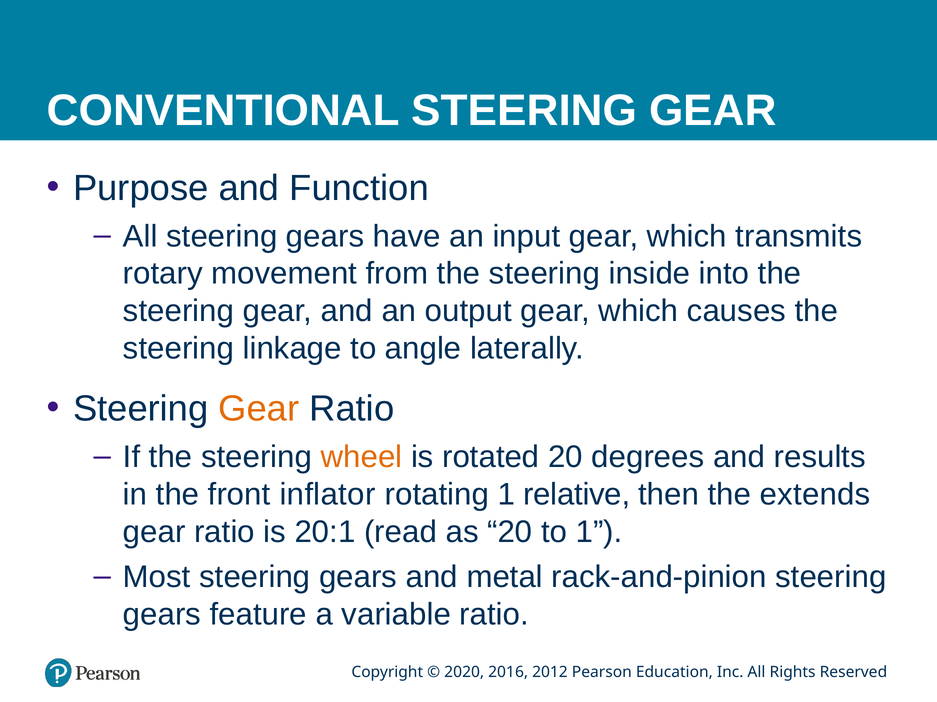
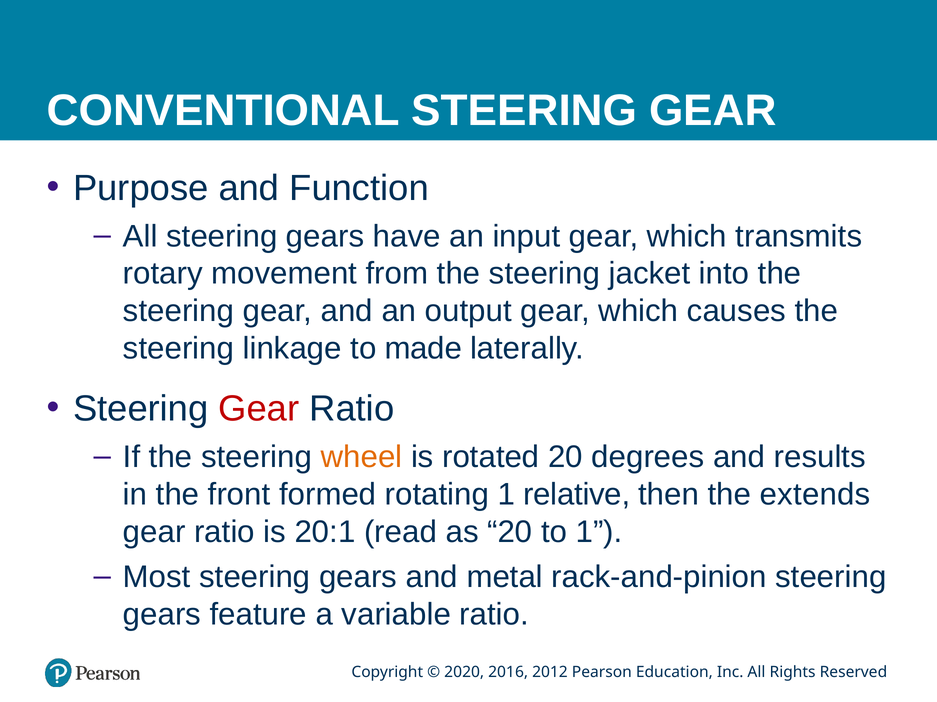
inside: inside -> jacket
angle: angle -> made
Gear at (259, 409) colour: orange -> red
inflator: inflator -> formed
